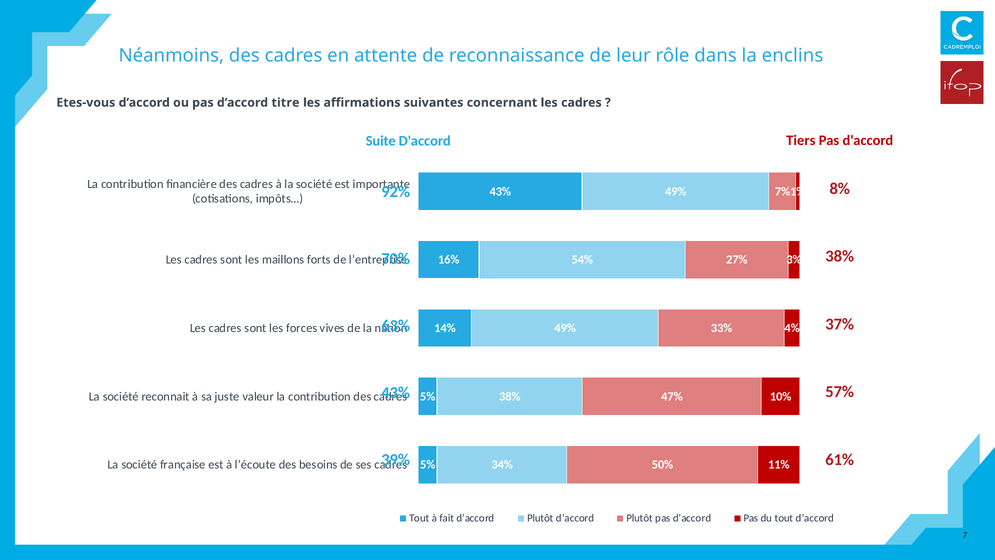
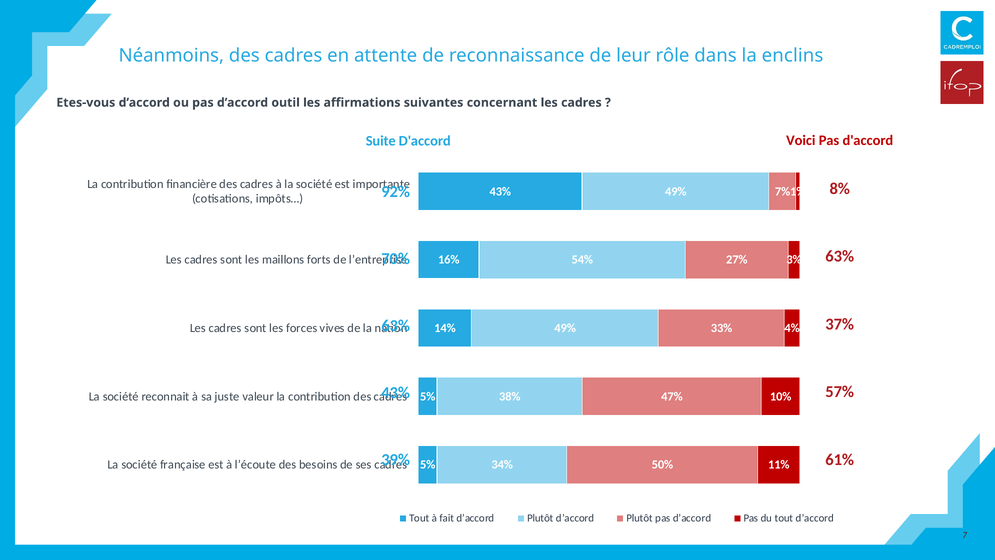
titre: titre -> outil
Tiers: Tiers -> Voici
38% at (840, 256): 38% -> 63%
